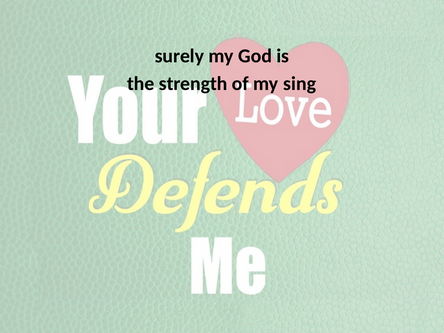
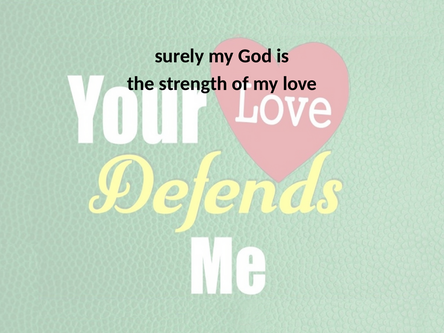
sing: sing -> love
